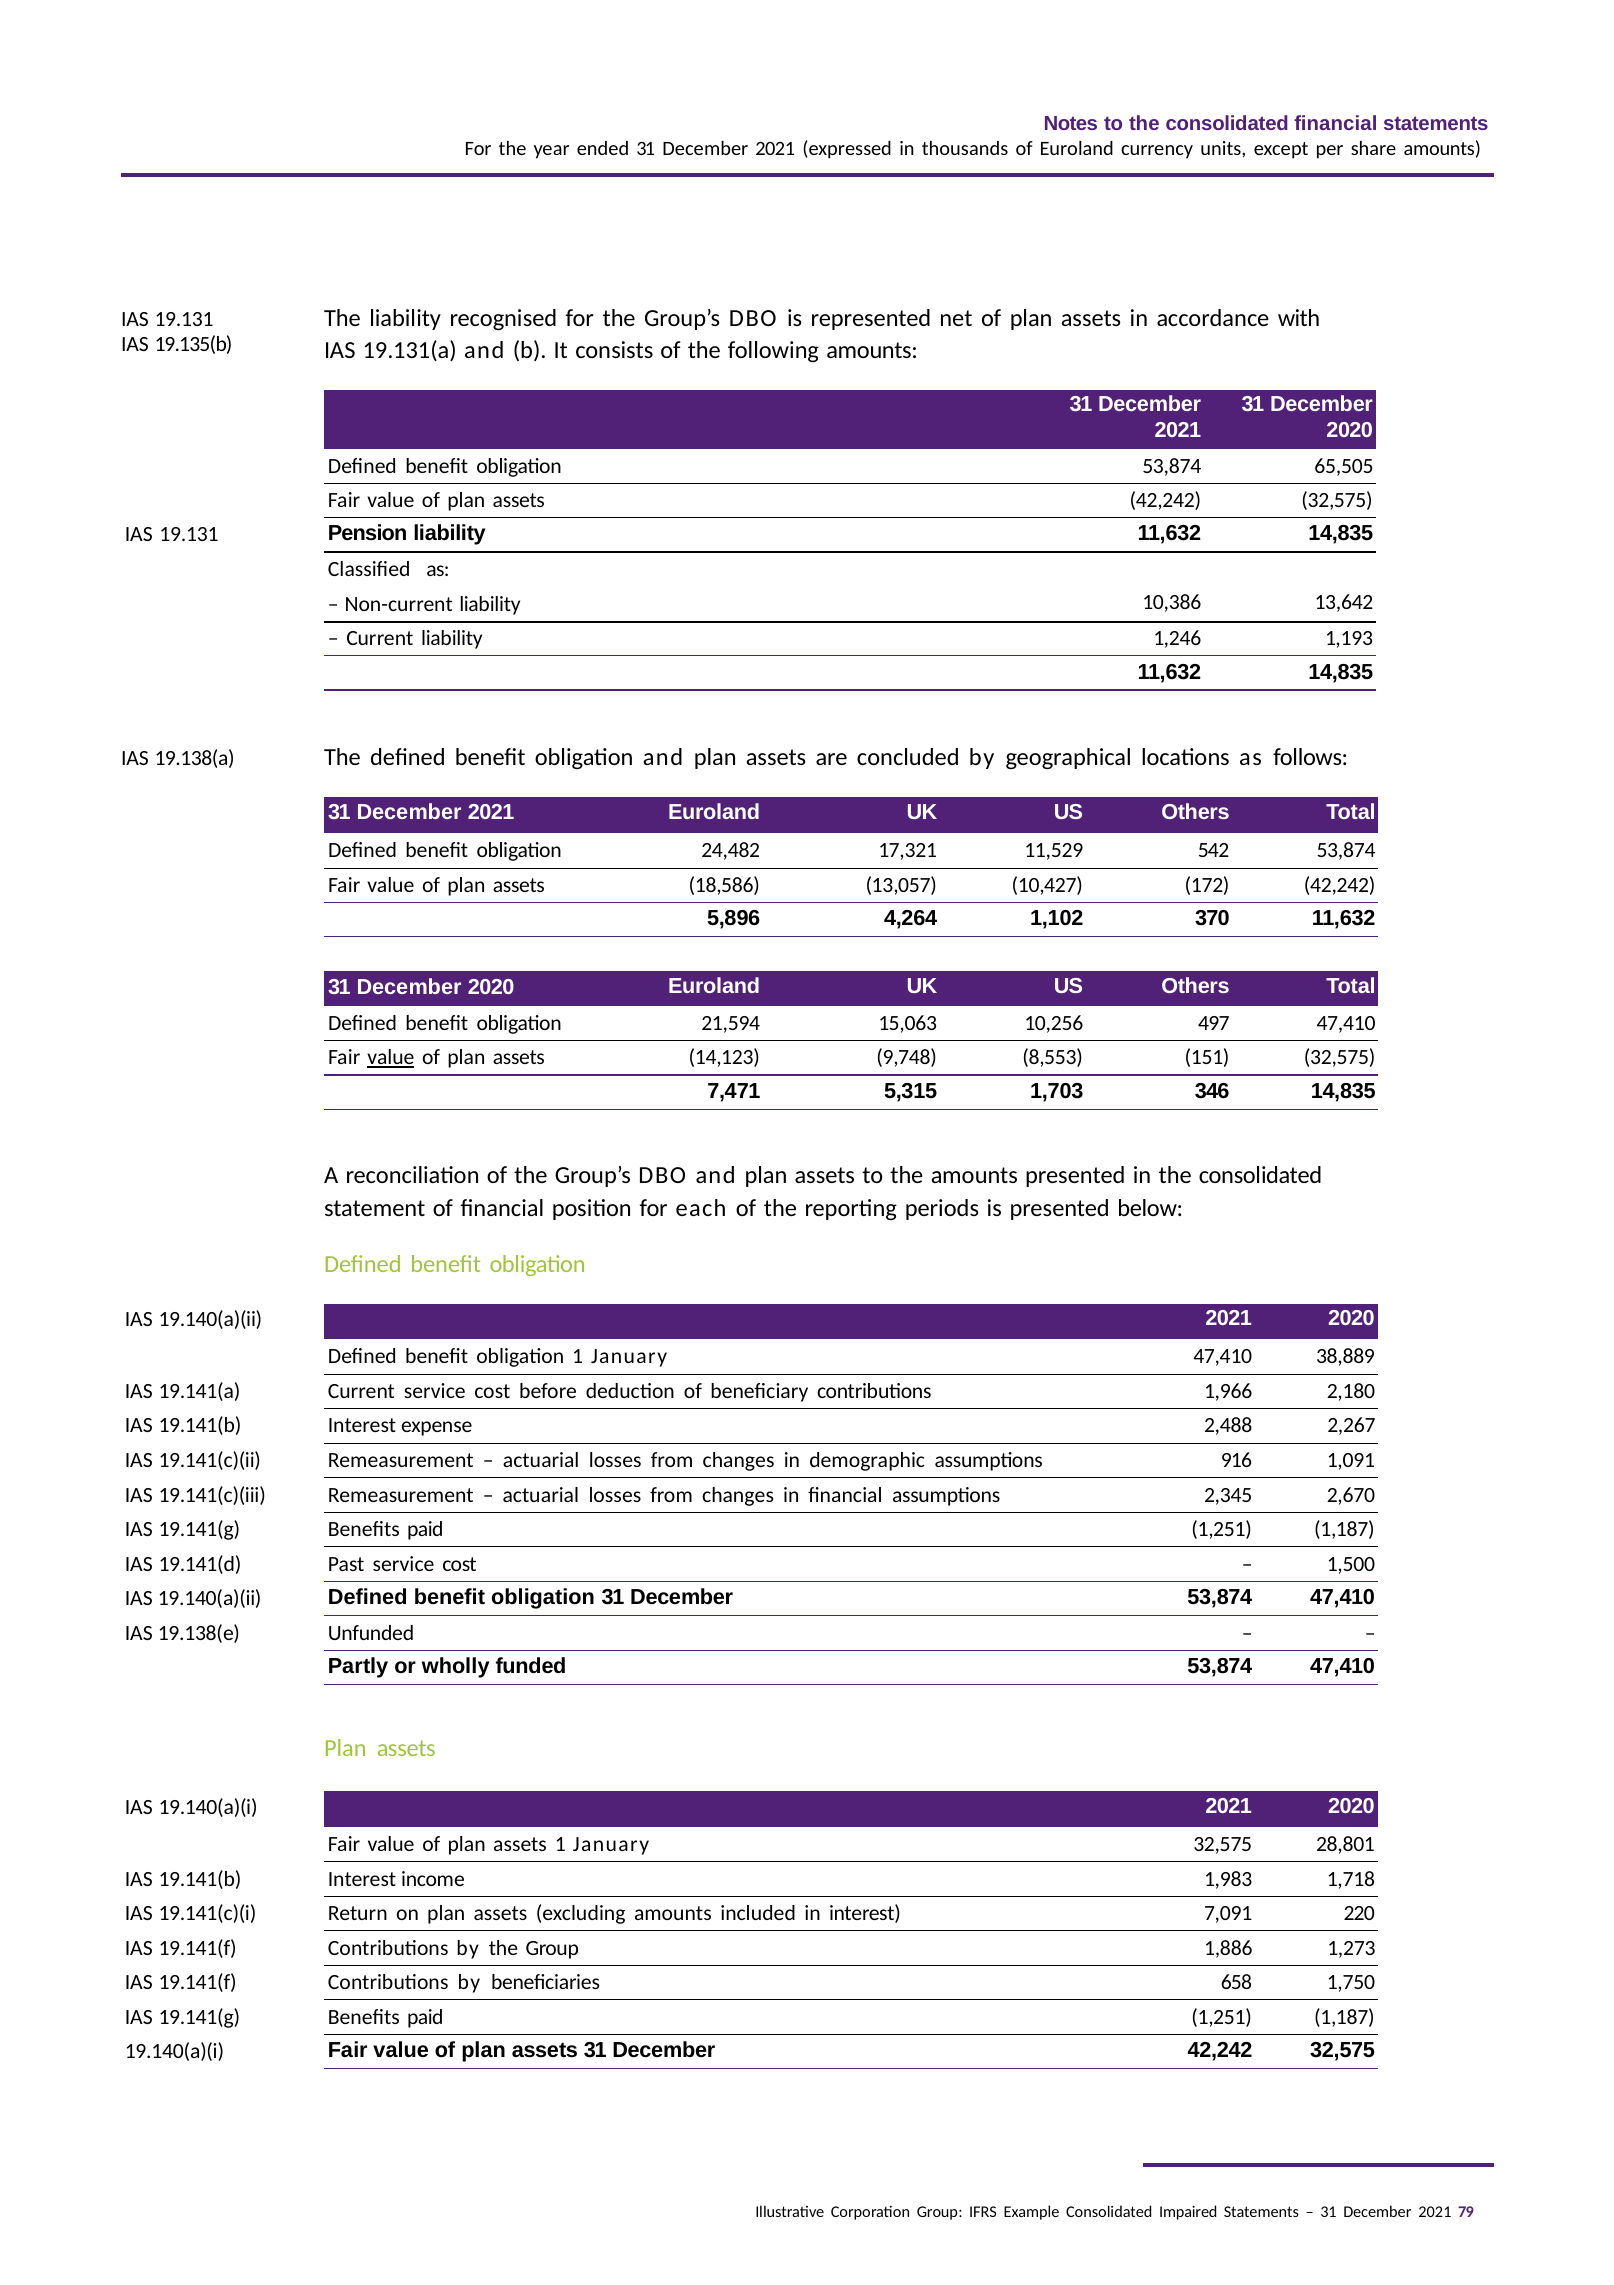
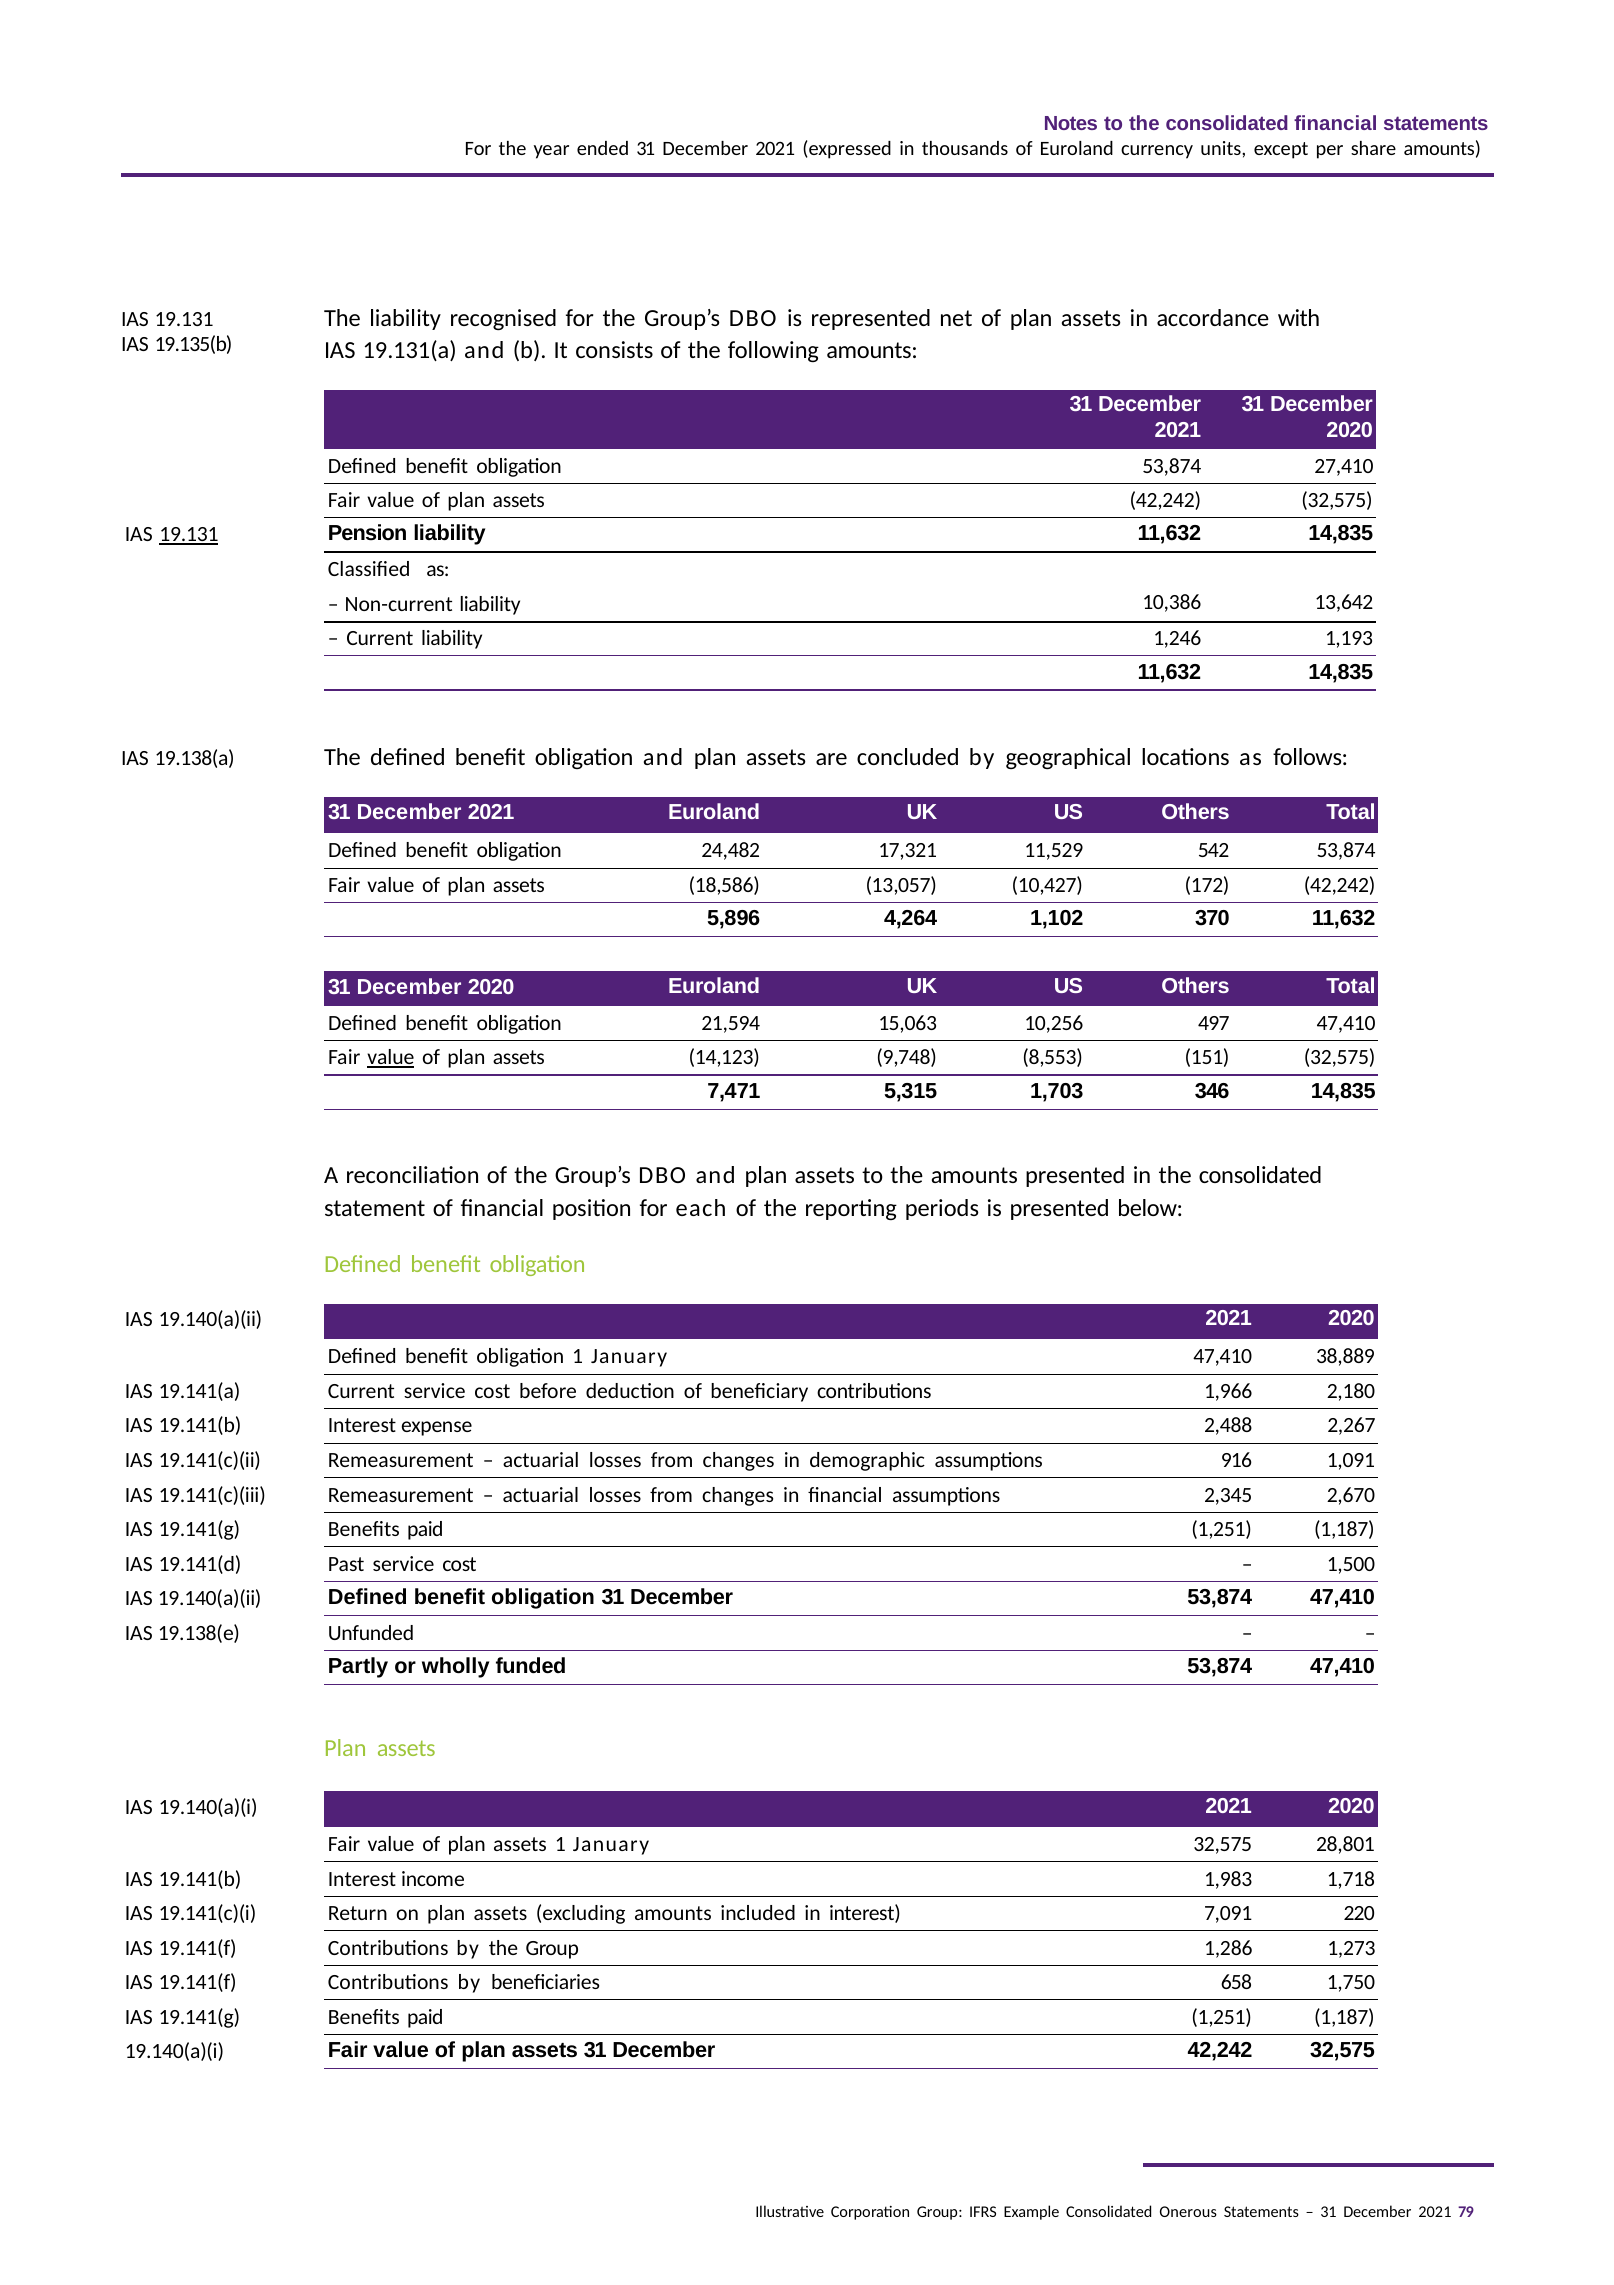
65,505: 65,505 -> 27,410
19.131 at (189, 535) underline: none -> present
1,886: 1,886 -> 1,286
Impaired: Impaired -> Onerous
